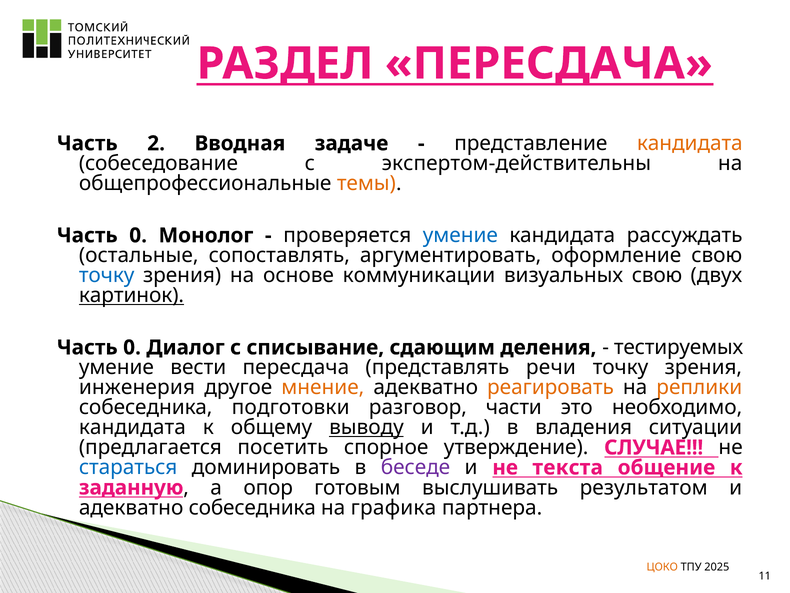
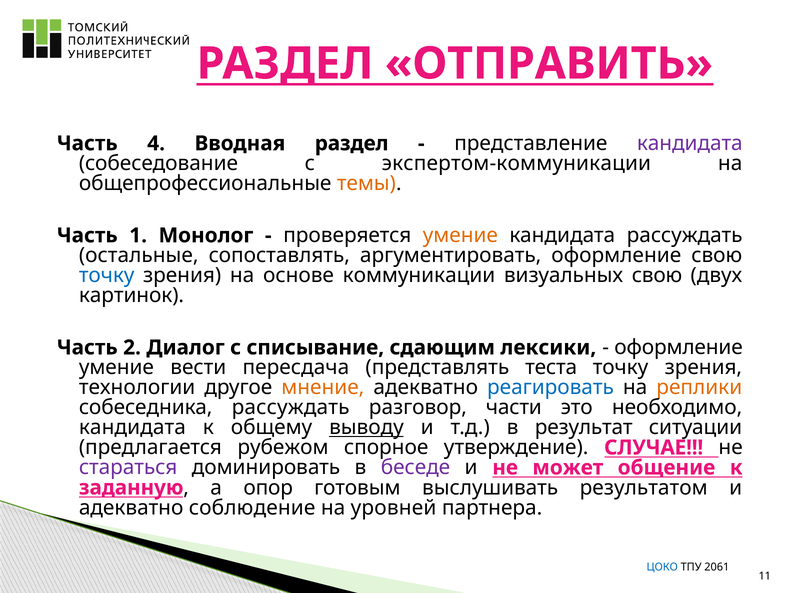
РАЗДЕЛ ПЕРЕСДАЧА: ПЕРЕСДАЧА -> ОТПРАВИТЬ
2: 2 -> 4
Вводная задаче: задаче -> раздел
кандидата at (690, 143) colour: orange -> purple
экспертом-действительны: экспертом-действительны -> экспертом-коммуникации
0 at (138, 235): 0 -> 1
умение at (460, 235) colour: blue -> orange
картинок underline: present -> none
0 at (132, 347): 0 -> 2
деления: деления -> лексики
тестируемых at (679, 347): тестируемых -> оформление
речи: речи -> теста
инженерия: инженерия -> технологии
реагировать colour: orange -> blue
собеседника подготовки: подготовки -> рассуждать
владения: владения -> результат
посетить: посетить -> рубежом
стараться colour: blue -> purple
текста: текста -> может
адекватно собеседника: собеседника -> соблюдение
графика: графика -> уровней
ЦОКО colour: orange -> blue
2025: 2025 -> 2061
